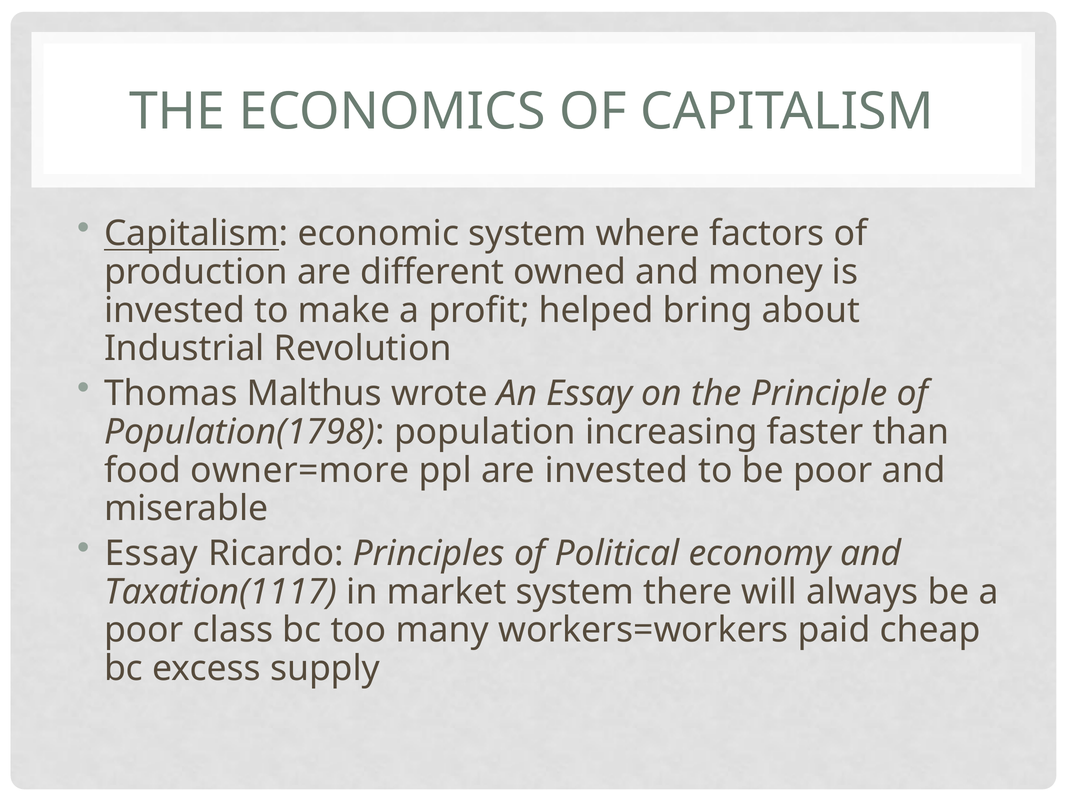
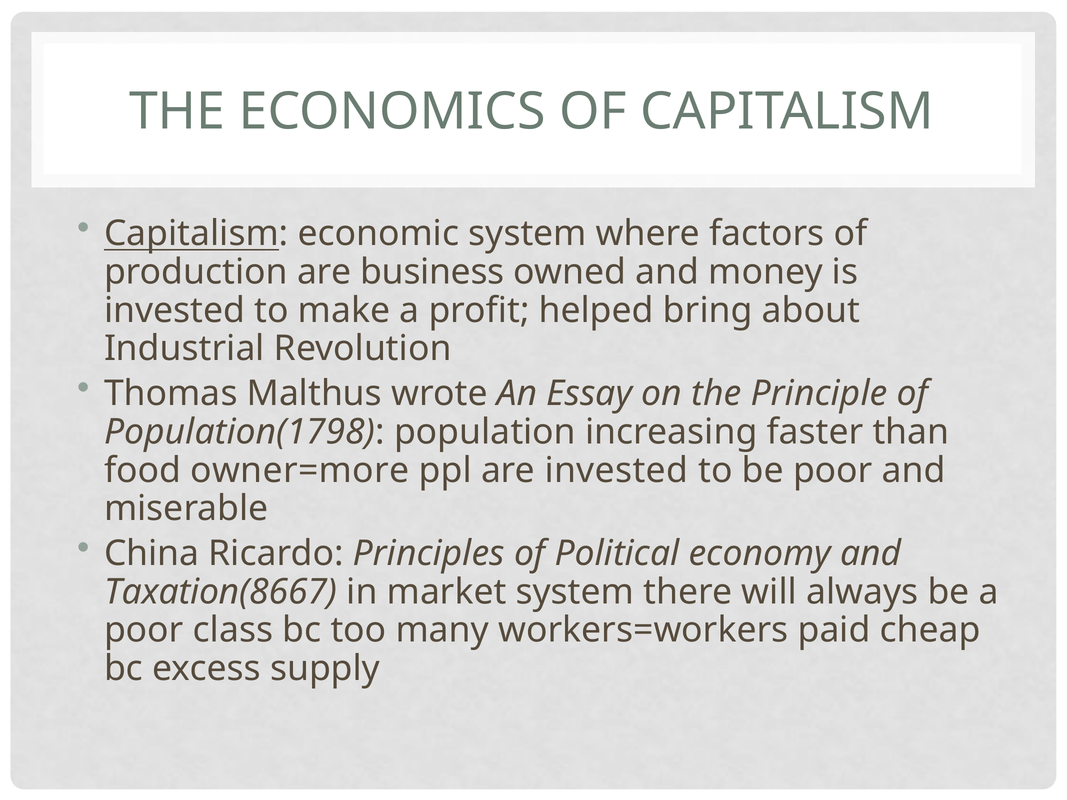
different: different -> business
Essay at (151, 554): Essay -> China
Taxation(1117: Taxation(1117 -> Taxation(8667
